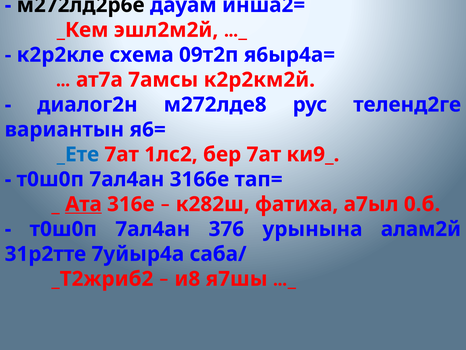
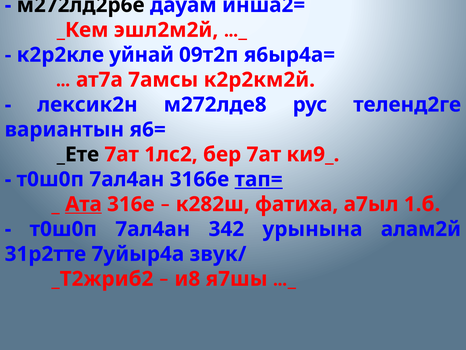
схема: схема -> уйнай
диалог2н: диалог2н -> лексик2н
_Ете colour: blue -> black
тап= underline: none -> present
0.б: 0.б -> 1.б
376: 376 -> 342
саба/: саба/ -> звук/
